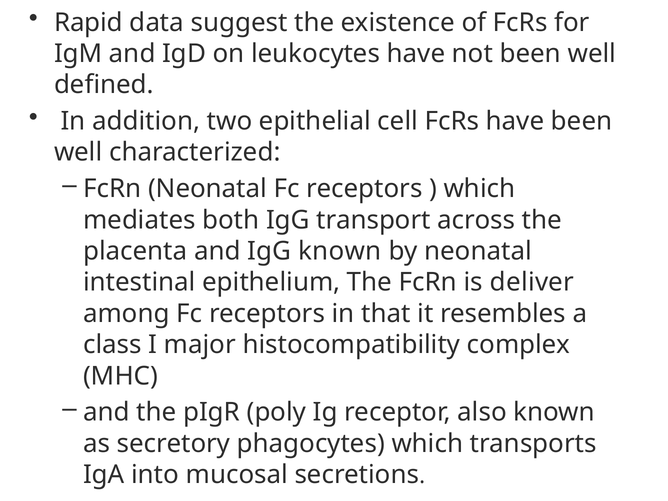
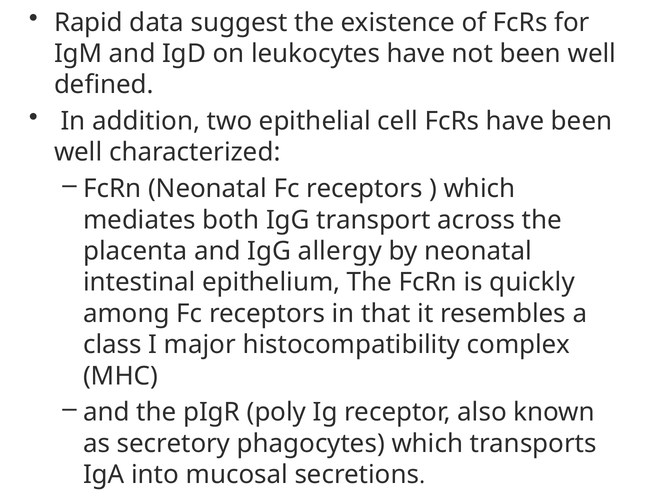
IgG known: known -> allergy
deliver: deliver -> quickly
